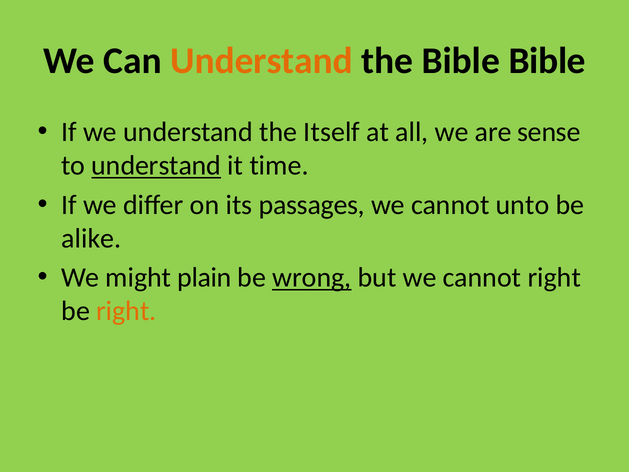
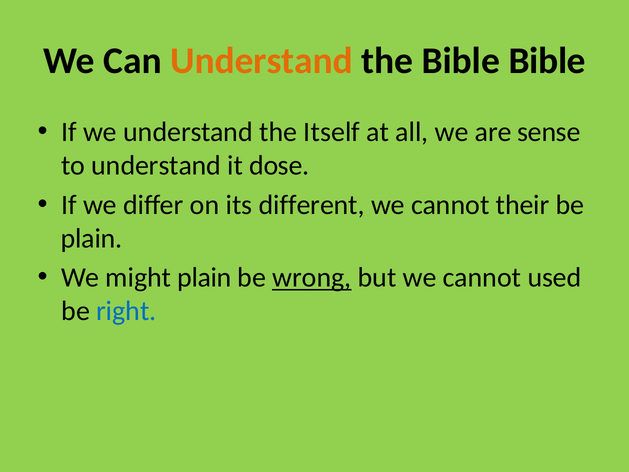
understand at (156, 166) underline: present -> none
time: time -> dose
passages: passages -> different
unto: unto -> their
alike at (91, 238): alike -> plain
cannot right: right -> used
right at (126, 311) colour: orange -> blue
